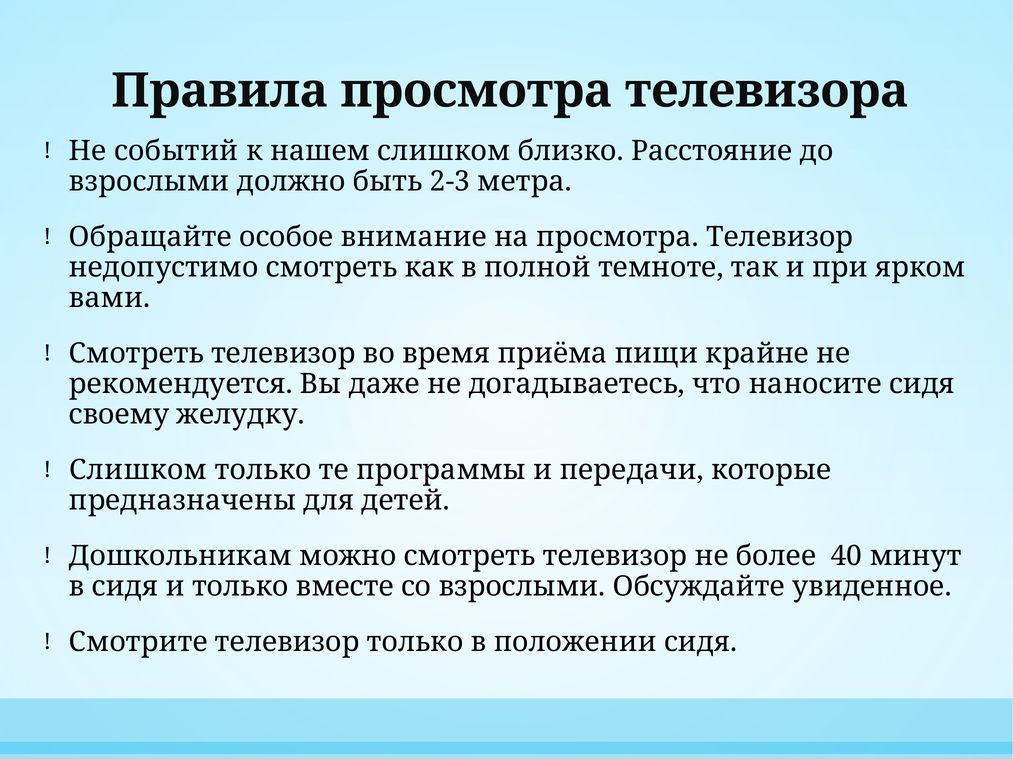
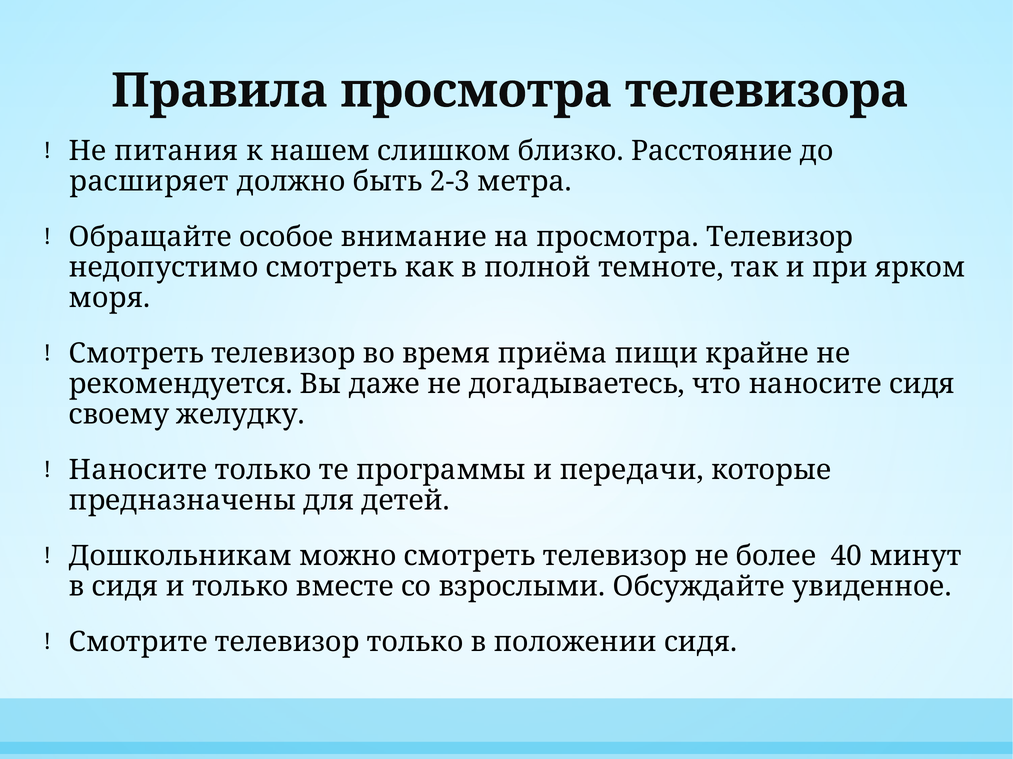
событий: событий -> питания
взрослыми at (149, 182): взрослыми -> расширяет
вами: вами -> моря
Слишком at (138, 470): Слишком -> Наносите
